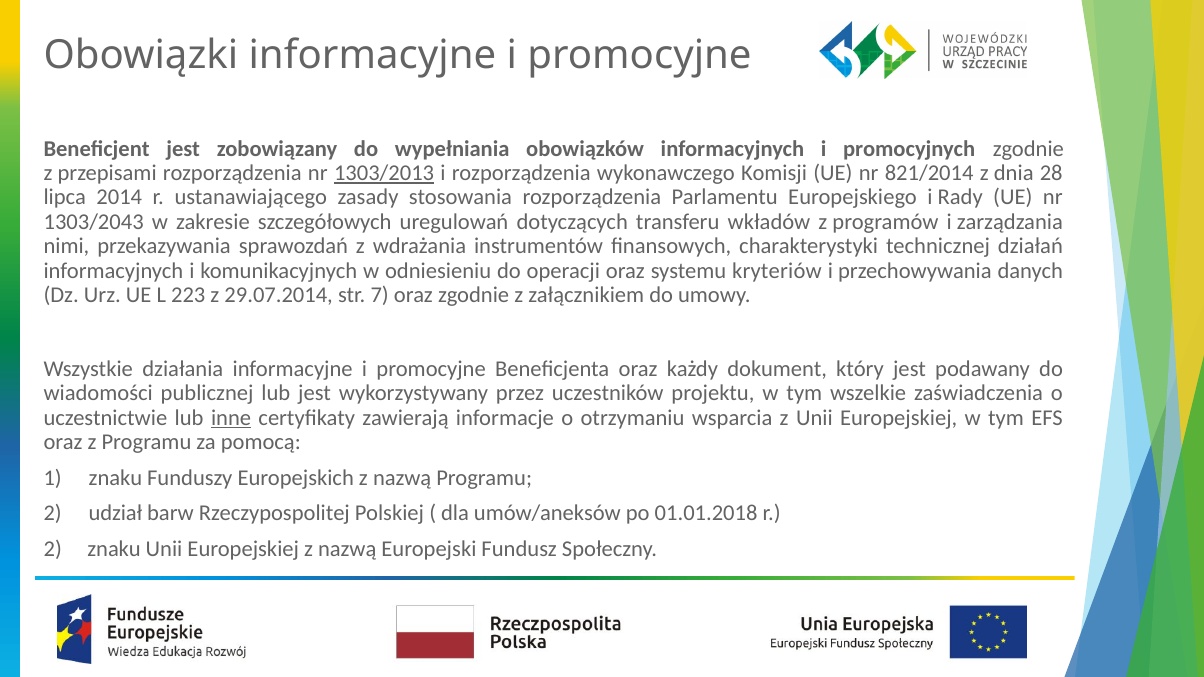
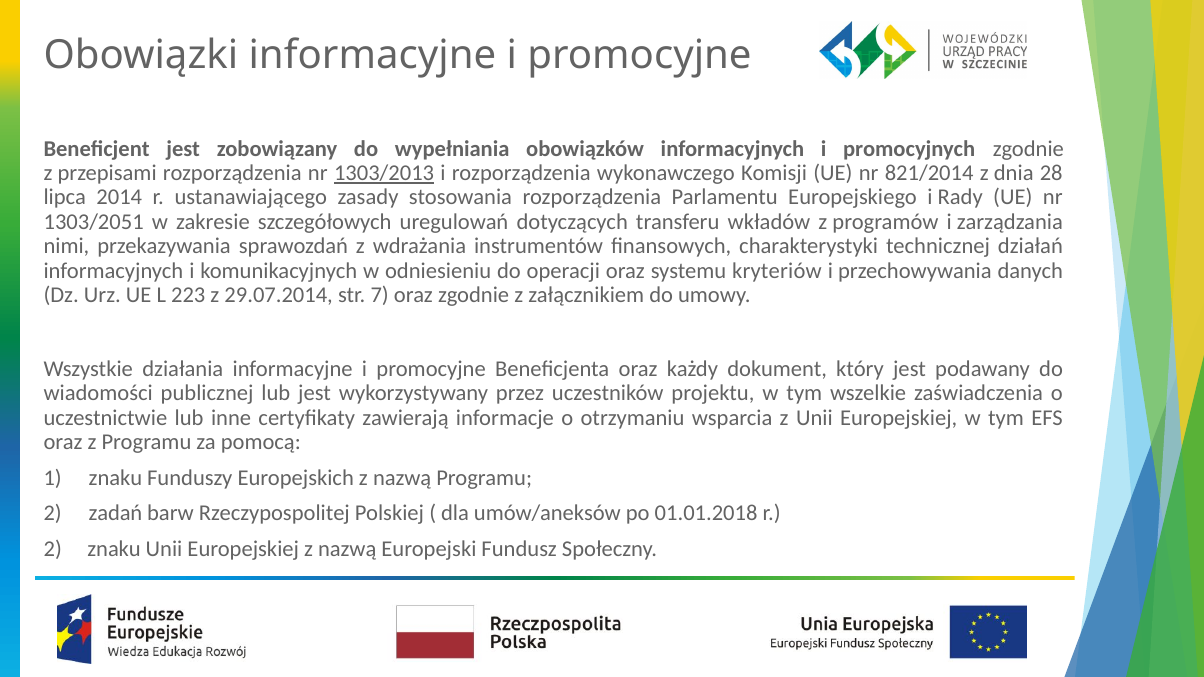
1303/2043: 1303/2043 -> 1303/2051
inne underline: present -> none
udział: udział -> zadań
